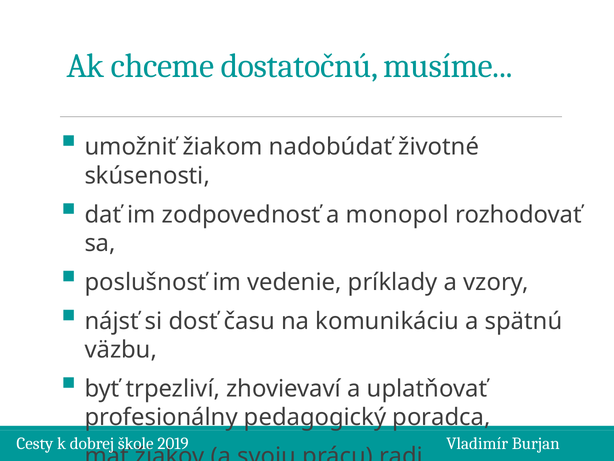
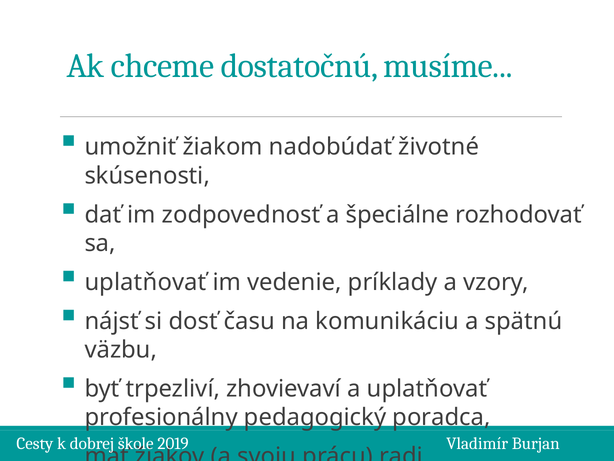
monopol: monopol -> špeciálne
poslušnosť at (146, 282): poslušnosť -> uplatňovať
